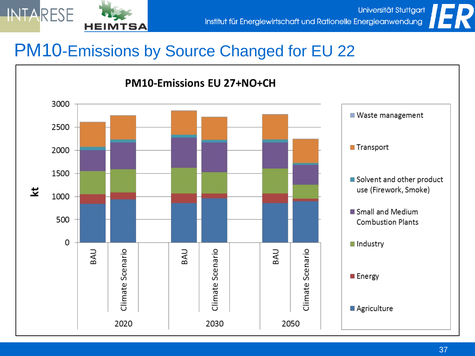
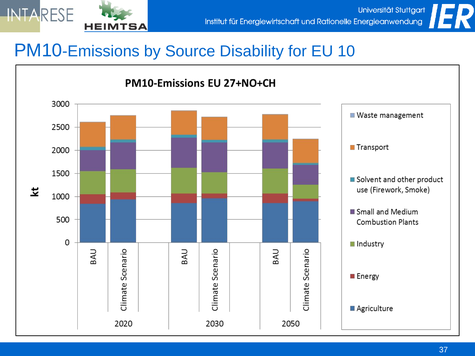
Changed: Changed -> Disability
22: 22 -> 10
